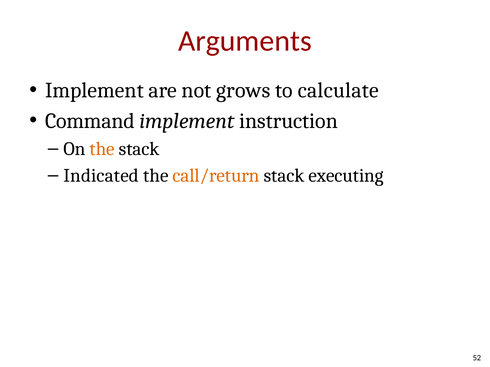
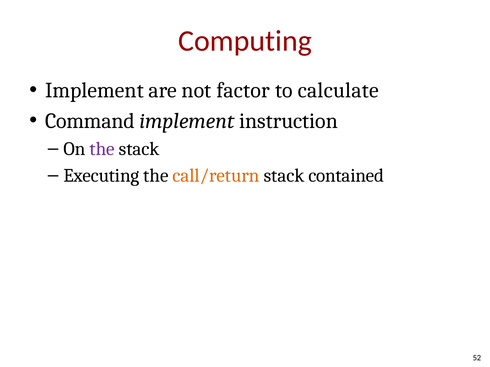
Arguments: Arguments -> Computing
grows: grows -> factor
the at (102, 149) colour: orange -> purple
Indicated: Indicated -> Executing
executing: executing -> contained
